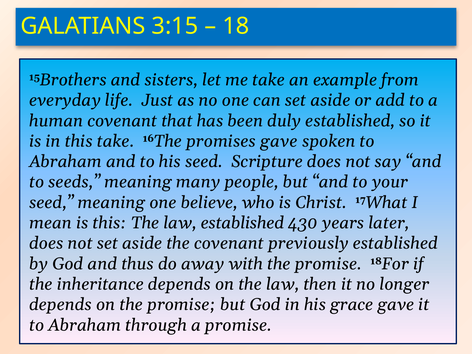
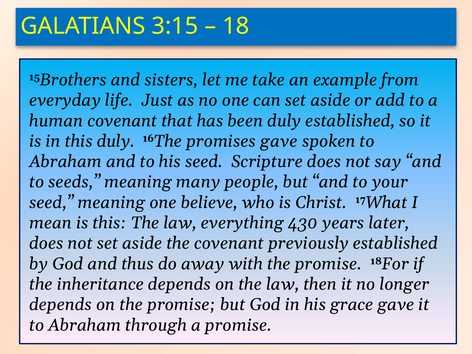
this take: take -> duly
law established: established -> everything
